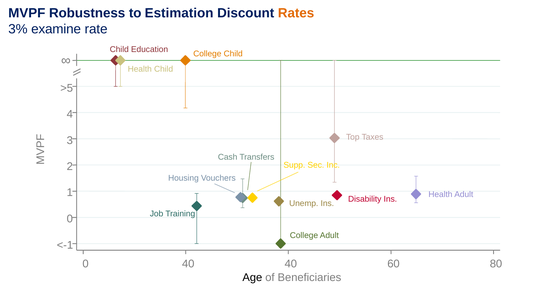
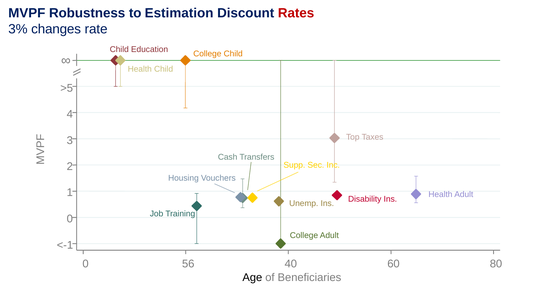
Rates colour: orange -> red
examine: examine -> changes
0 40: 40 -> 56
